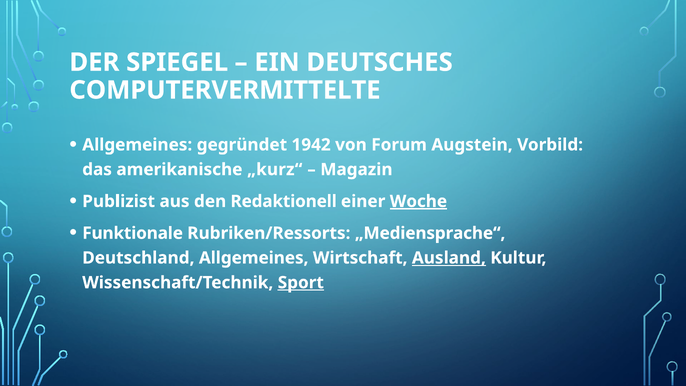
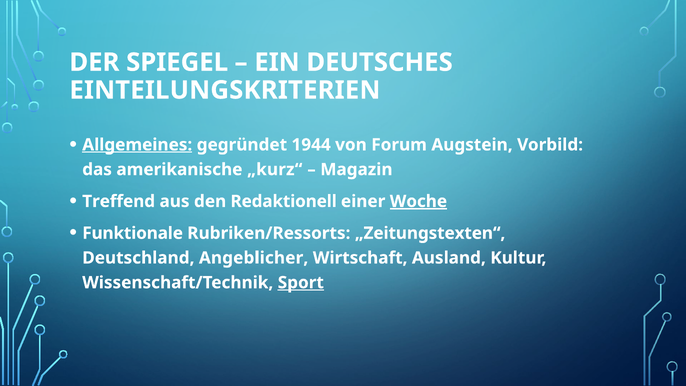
COMPUTERVERMITTELTE: COMPUTERVERMITTELTE -> EINTEILUNGSKRITERIEN
Allgemeines at (137, 145) underline: none -> present
1942: 1942 -> 1944
Publizist: Publizist -> Treffend
„Mediensprache“: „Mediensprache“ -> „Zeitungstexten“
Deutschland Allgemeines: Allgemeines -> Angeblicher
Ausland underline: present -> none
